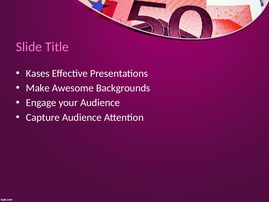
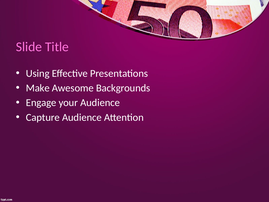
Kases: Kases -> Using
